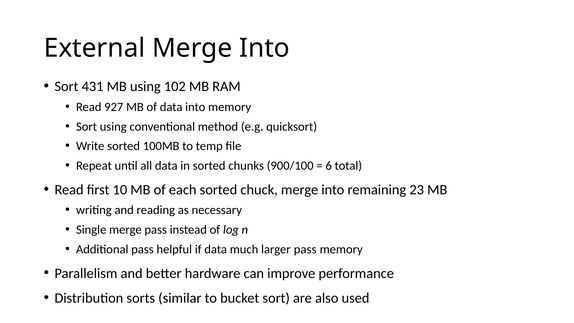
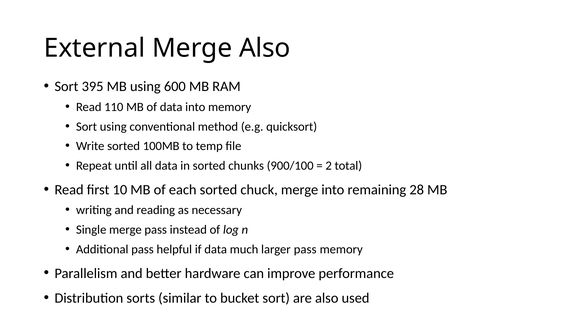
External Merge Into: Into -> Also
431: 431 -> 395
102: 102 -> 600
927: 927 -> 110
6: 6 -> 2
23: 23 -> 28
